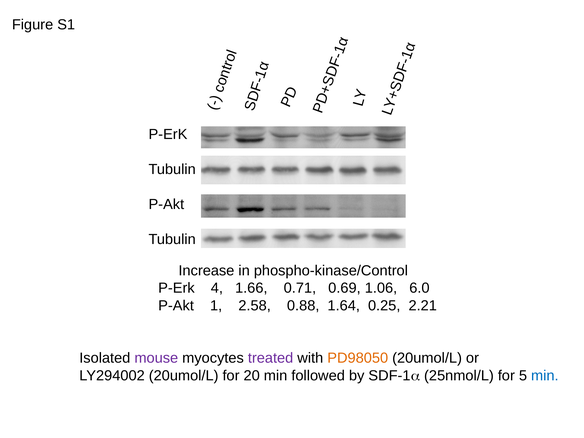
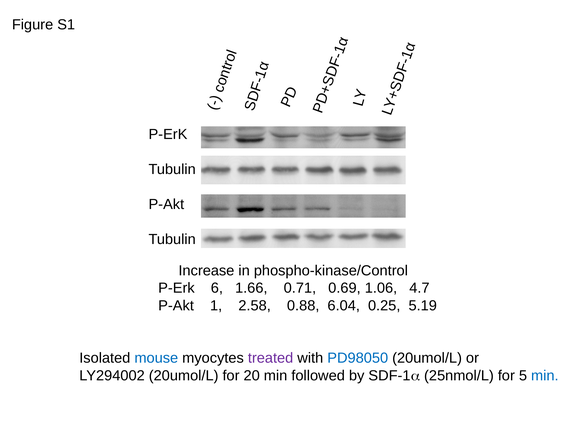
4: 4 -> 6
6.0: 6.0 -> 4.7
1.64: 1.64 -> 6.04
2.21: 2.21 -> 5.19
mouse colour: purple -> blue
PD98050 colour: orange -> blue
